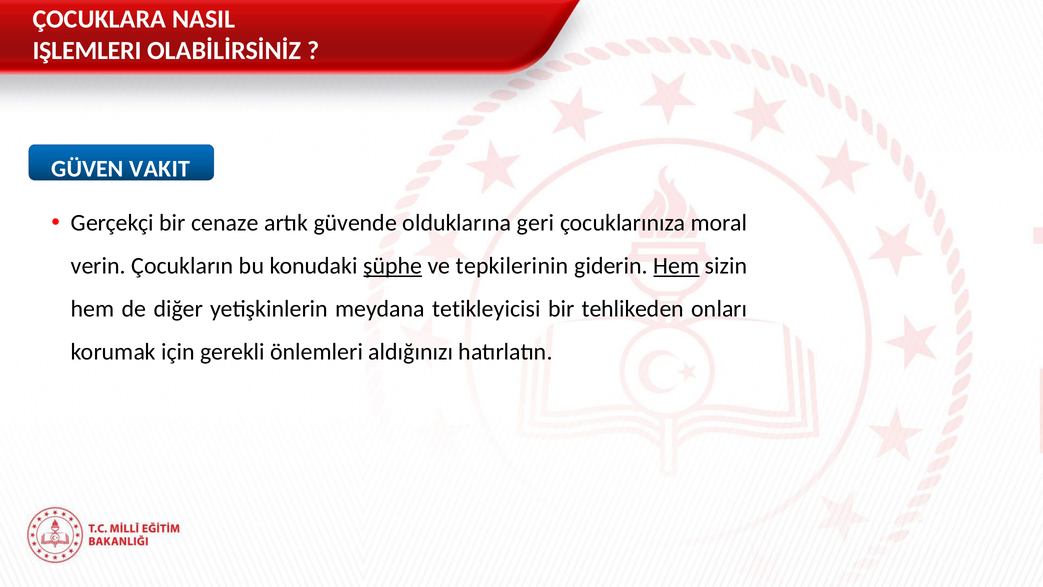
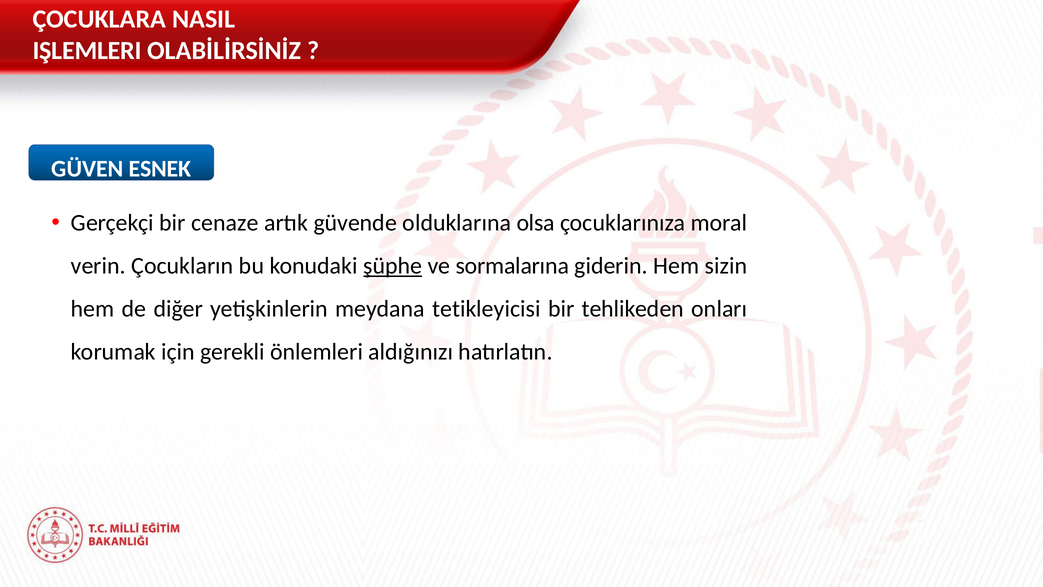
VAKIT: VAKIT -> ESNEK
geri: geri -> olsa
tepkilerinin: tepkilerinin -> sormalarına
Hem at (676, 266) underline: present -> none
